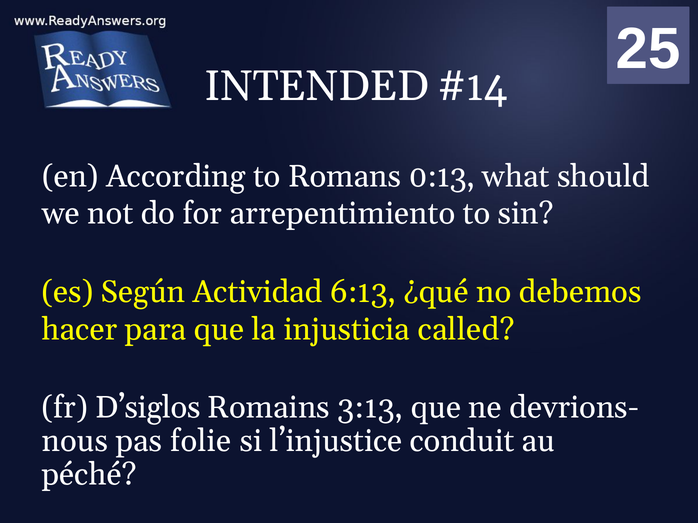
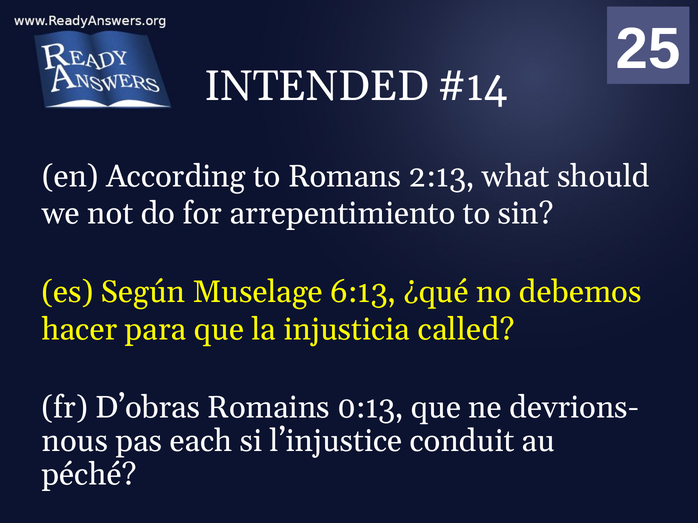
0:13: 0:13 -> 2:13
Actividad: Actividad -> Muselage
D’siglos: D’siglos -> D’obras
3:13: 3:13 -> 0:13
folie: folie -> each
